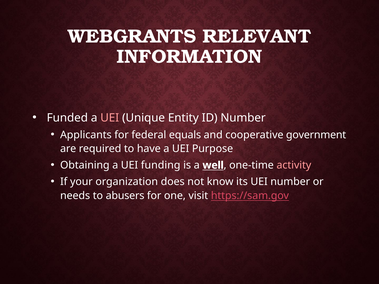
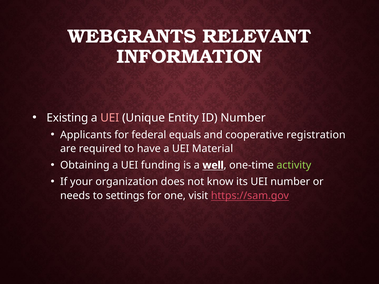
Funded: Funded -> Existing
government: government -> registration
Purpose: Purpose -> Material
activity colour: pink -> light green
abusers: abusers -> settings
